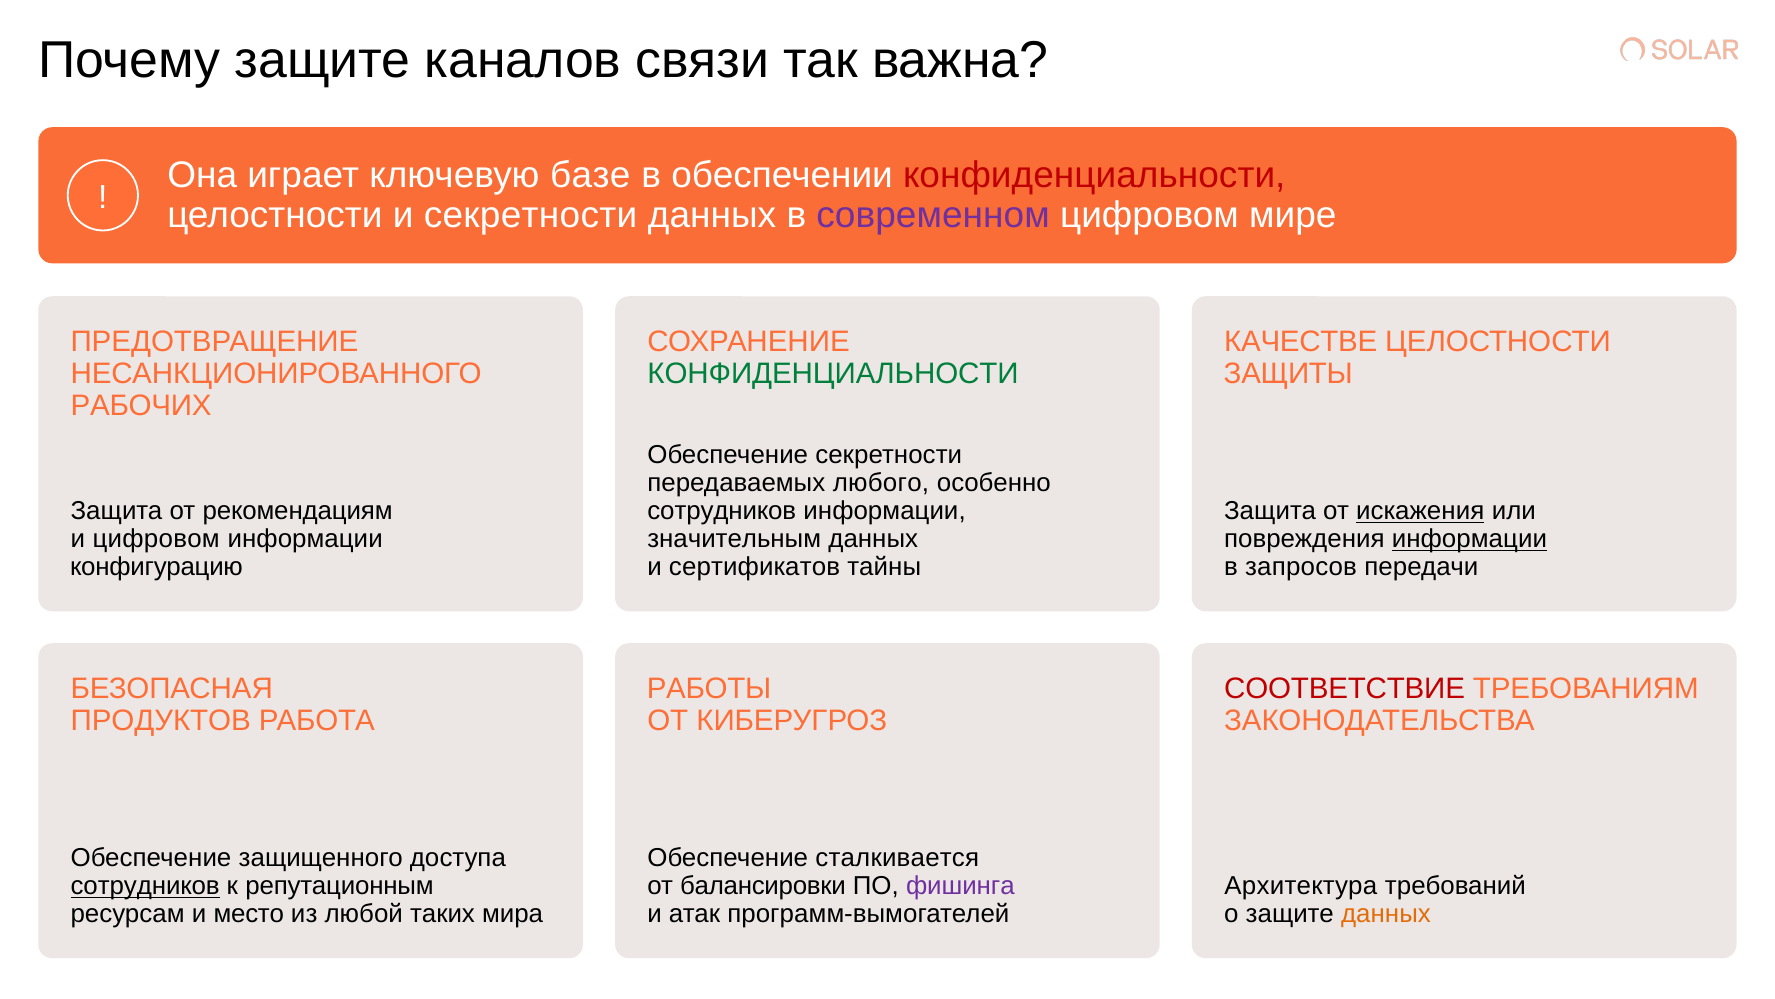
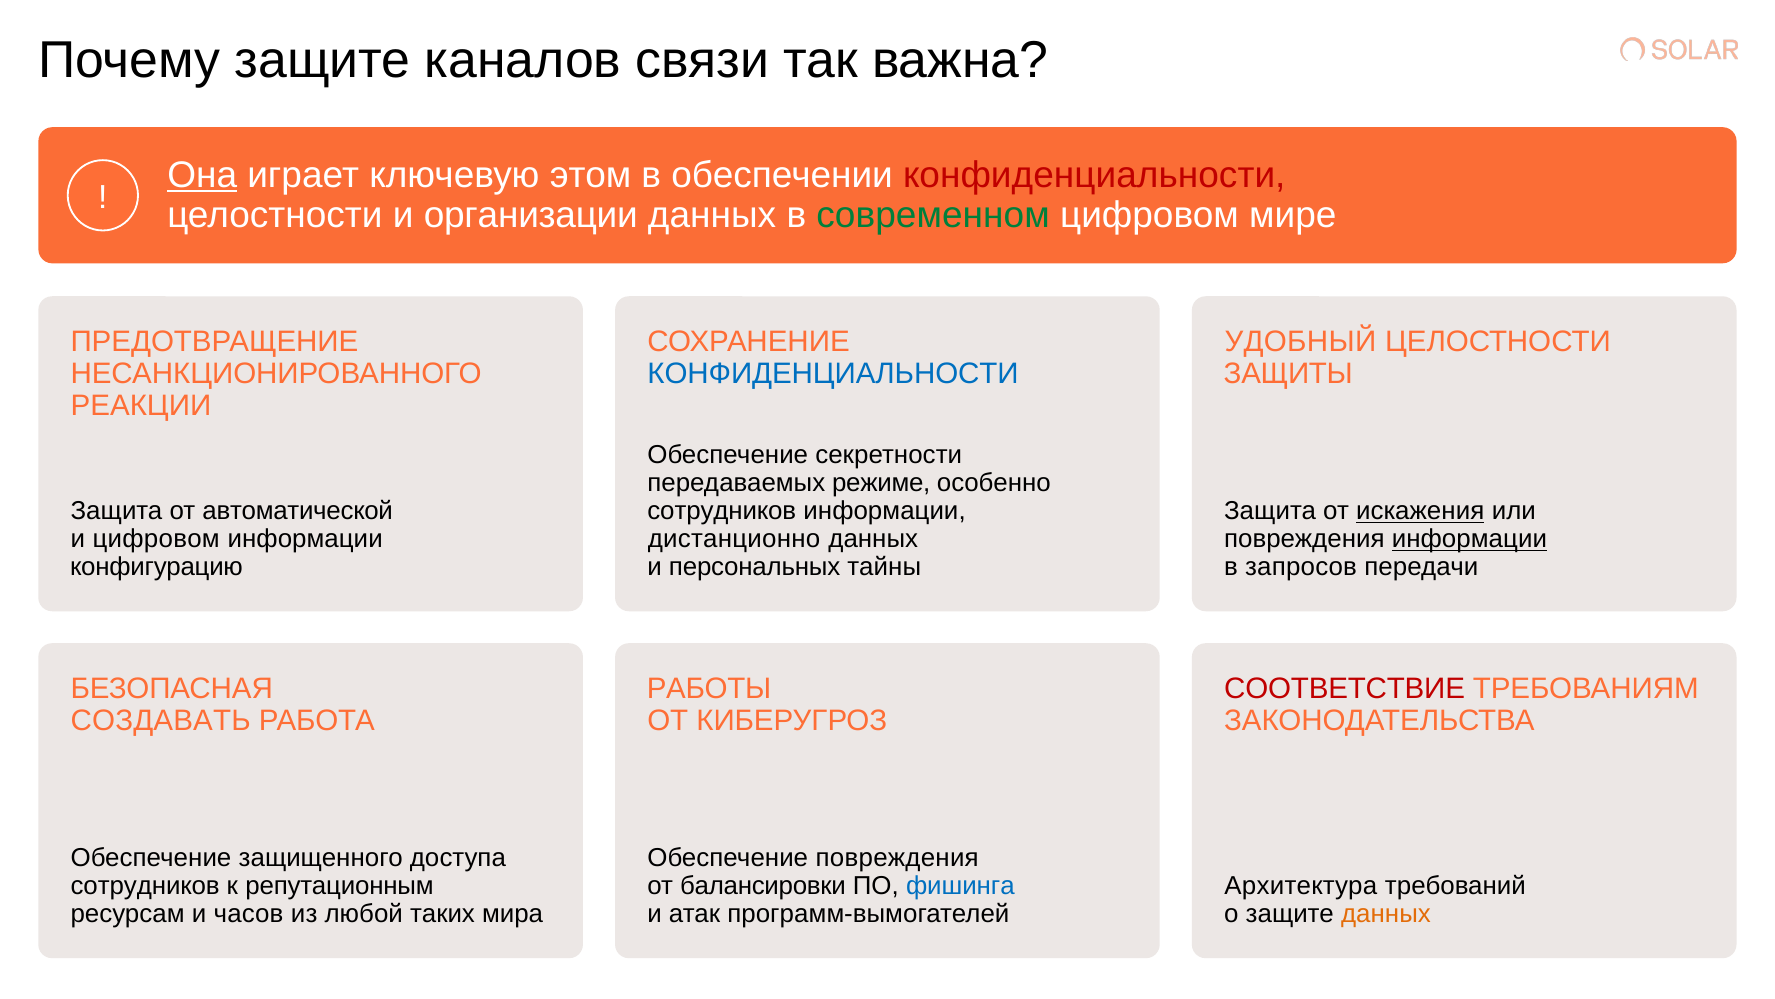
Она underline: none -> present
базе: базе -> этом
и секретности: секретности -> организации
современном colour: purple -> green
КАЧЕСТВЕ: КАЧЕСТВЕ -> УДОБНЫЙ
КОНФИДЕНЦИАЛЬНОСТИ at (833, 374) colour: green -> blue
РАБОЧИХ: РАБОЧИХ -> РЕАКЦИИ
любого: любого -> режиме
рекомендациям: рекомендациям -> автоматической
значительным: значительным -> дистанционно
сертификатов: сертификатов -> персональных
ПРОДУКТОВ: ПРОДУКТОВ -> СОЗДАВАТЬ
Обеспечение сталкивается: сталкивается -> повреждения
сотрудников at (145, 886) underline: present -> none
фишинга colour: purple -> blue
место: место -> часов
